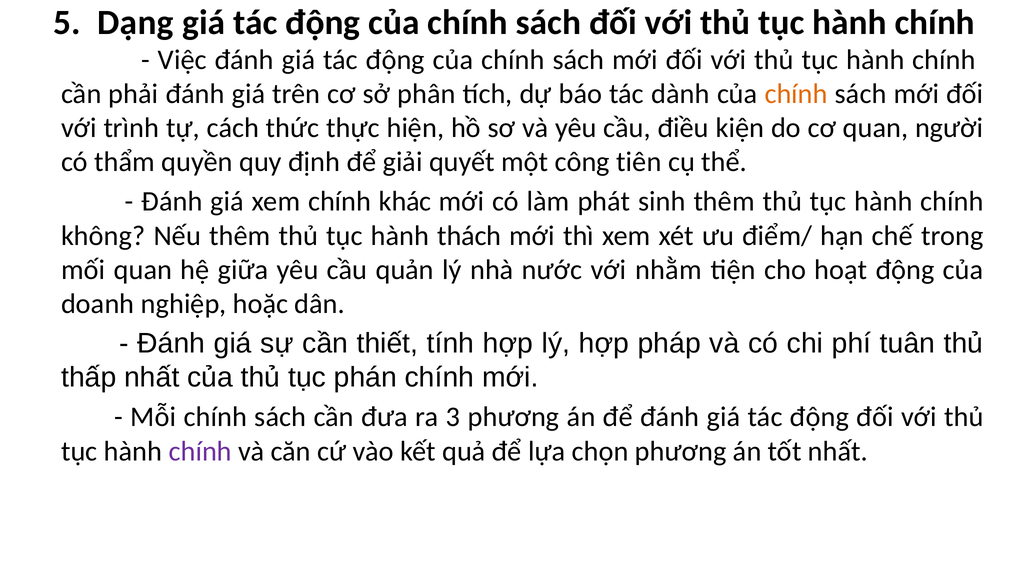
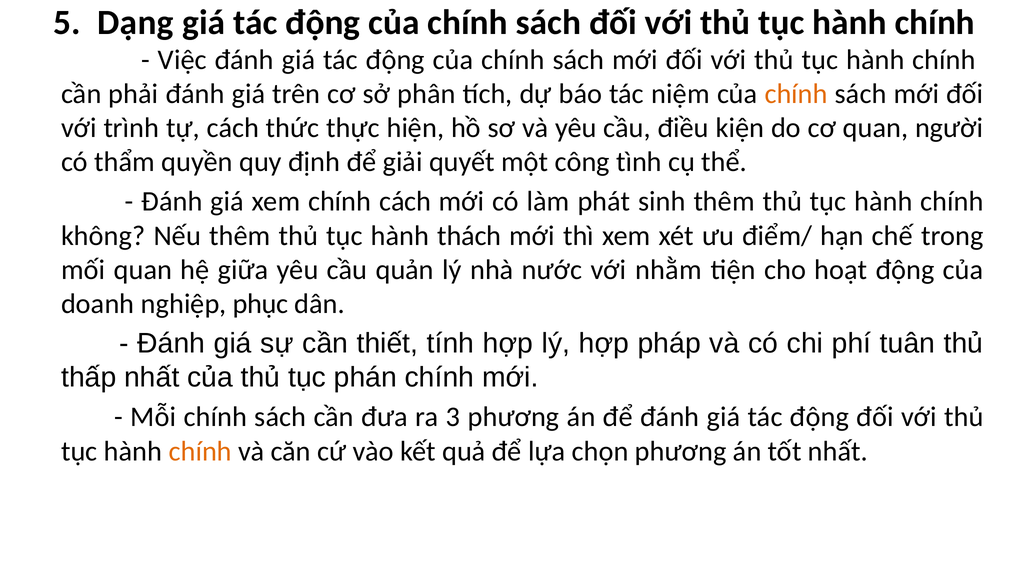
dành: dành -> niệm
tiên: tiên -> tình
chính khác: khác -> cách
hoặc: hoặc -> phục
chính at (200, 451) colour: purple -> orange
